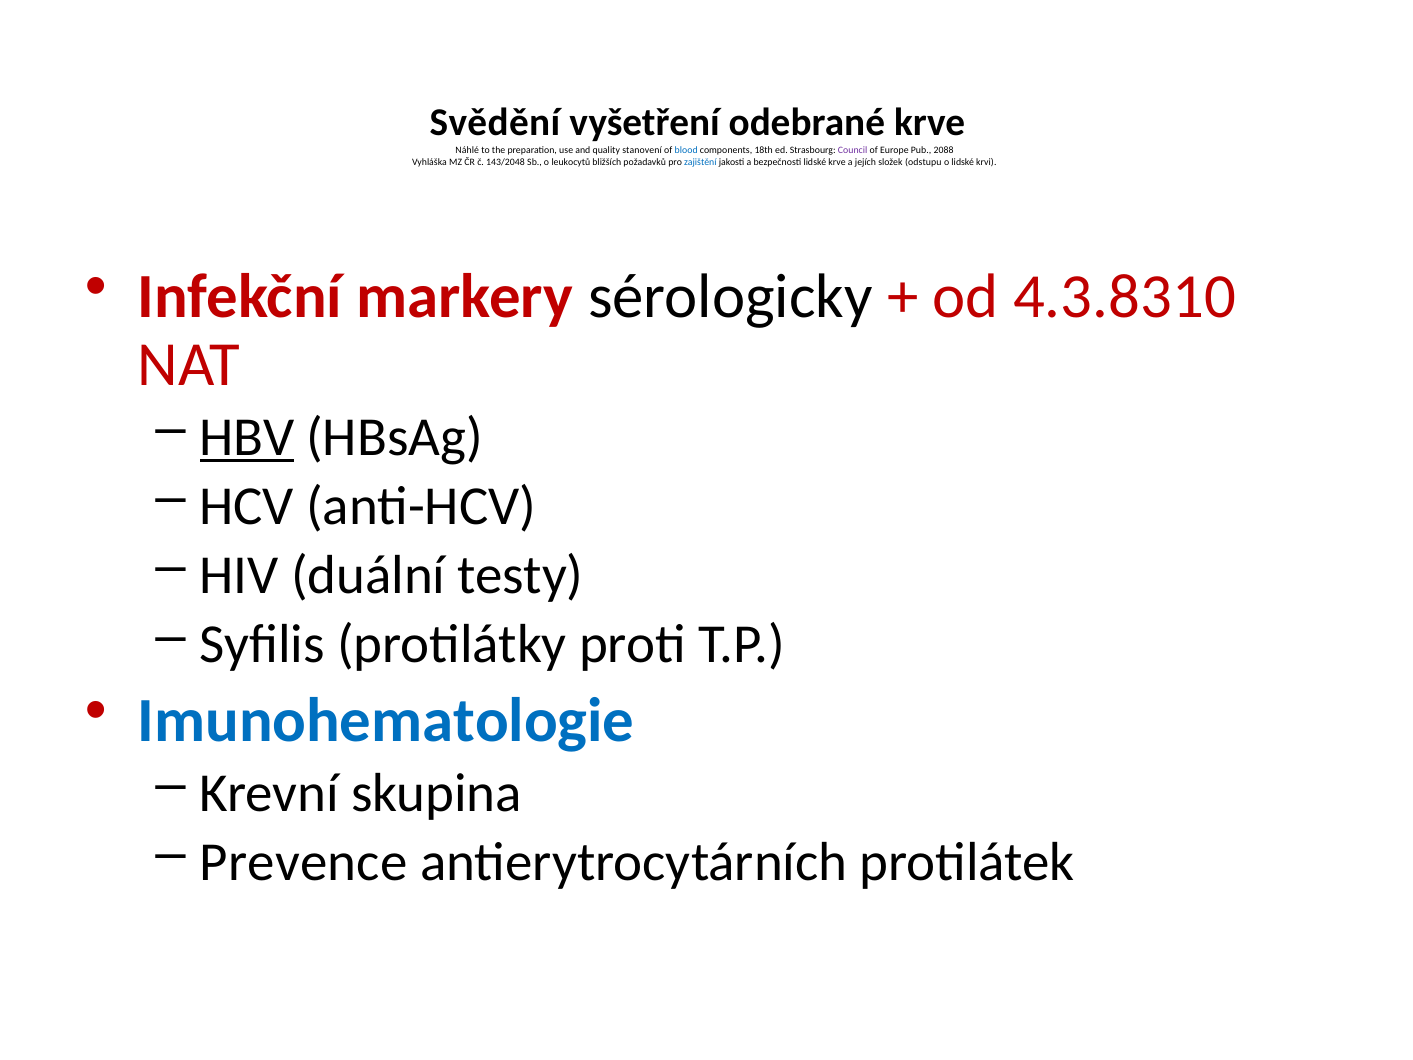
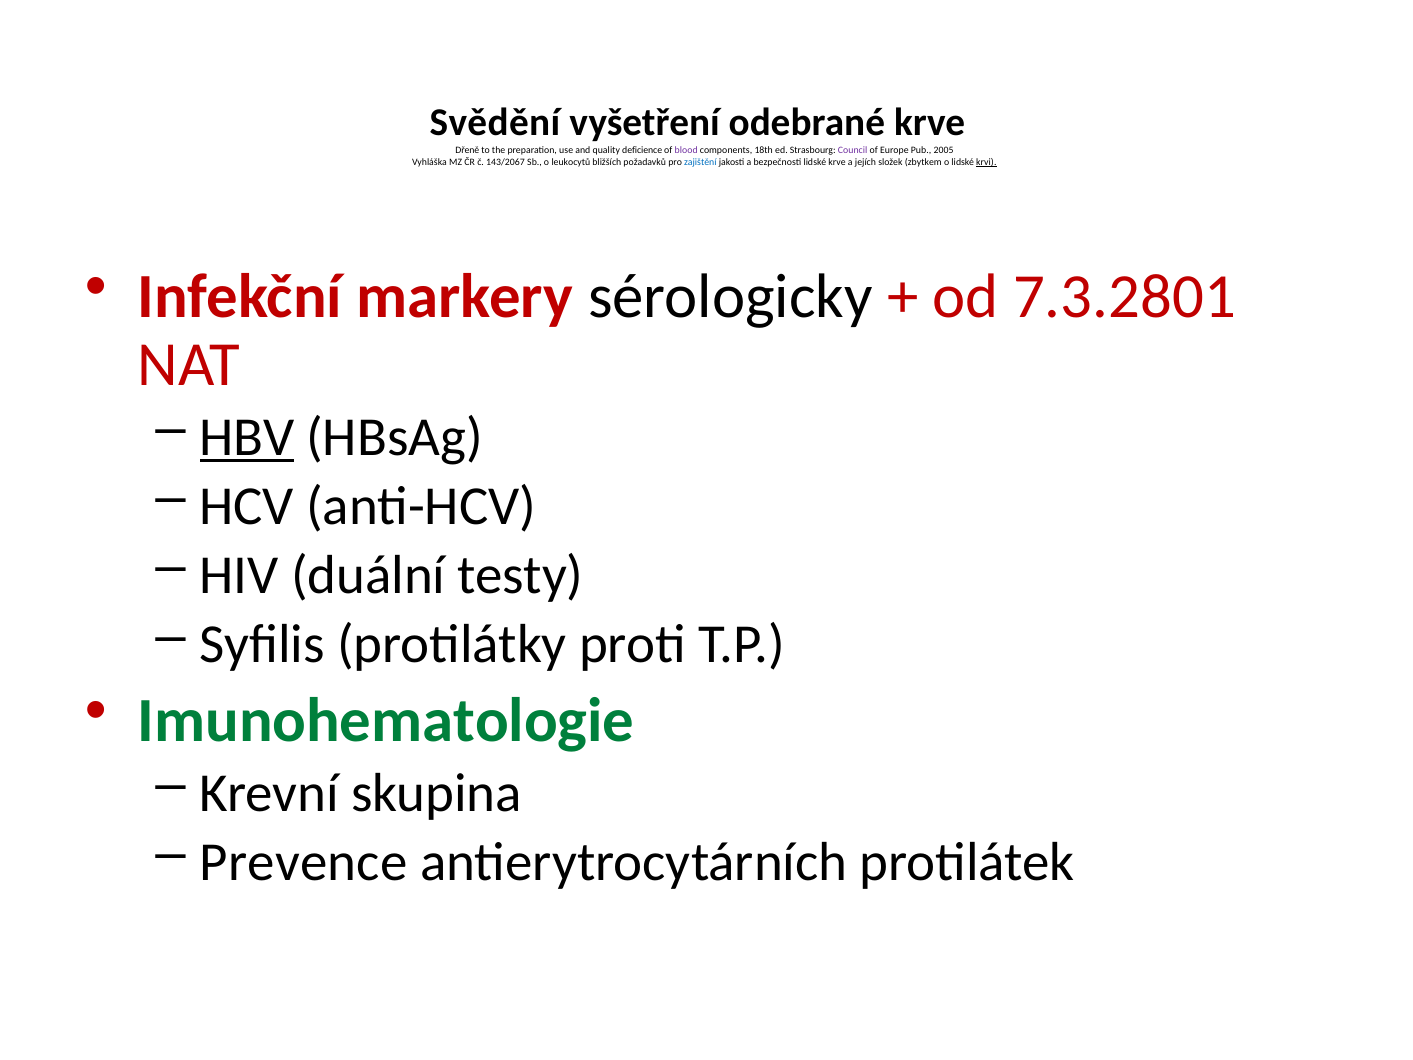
Náhlé: Náhlé -> Dřeně
stanovení: stanovení -> deficience
blood colour: blue -> purple
2088: 2088 -> 2005
143/2048: 143/2048 -> 143/2067
odstupu: odstupu -> zbytkem
krvi underline: none -> present
4.3.8310: 4.3.8310 -> 7.3.2801
Imunohematologie colour: blue -> green
